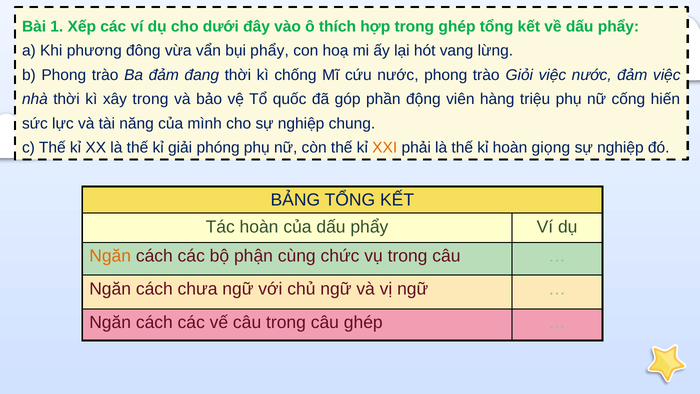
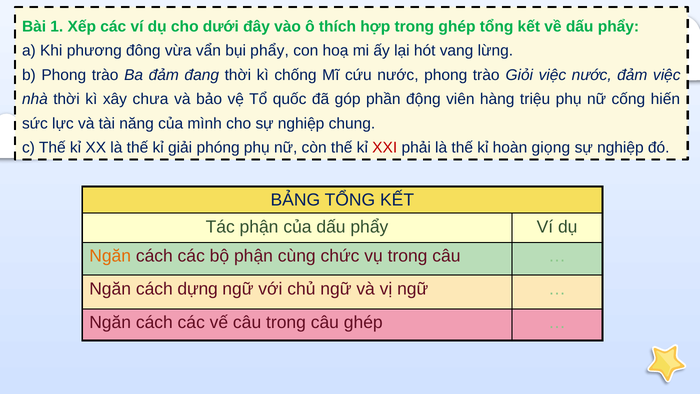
xây trong: trong -> chưa
XXI colour: orange -> red
Tác hoàn: hoàn -> phận
chưa: chưa -> dựng
